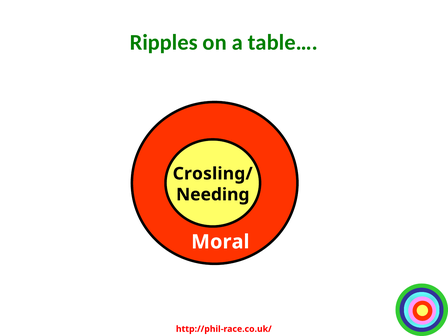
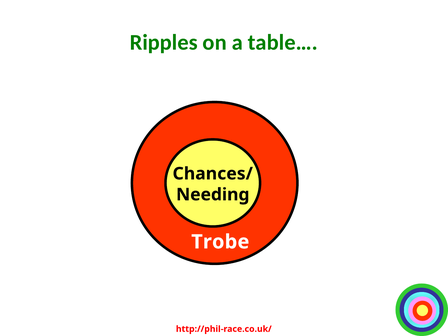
Crosling/: Crosling/ -> Chances/
Moral: Moral -> Trobe
